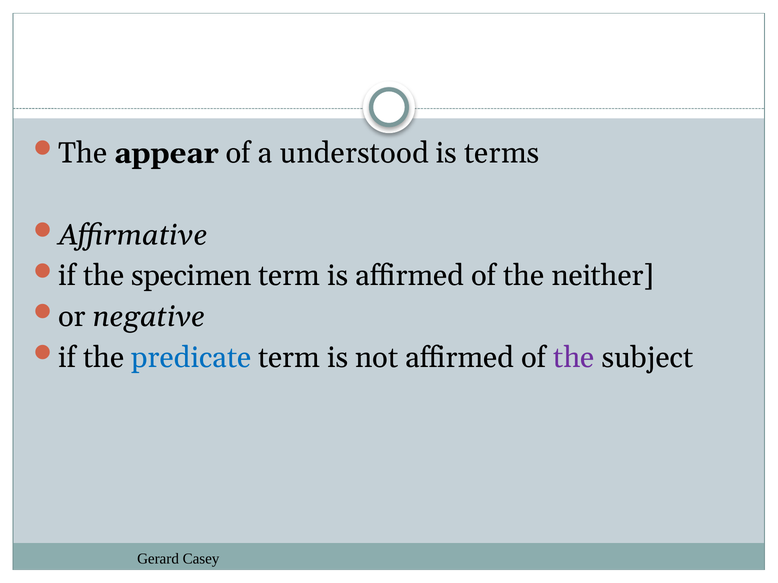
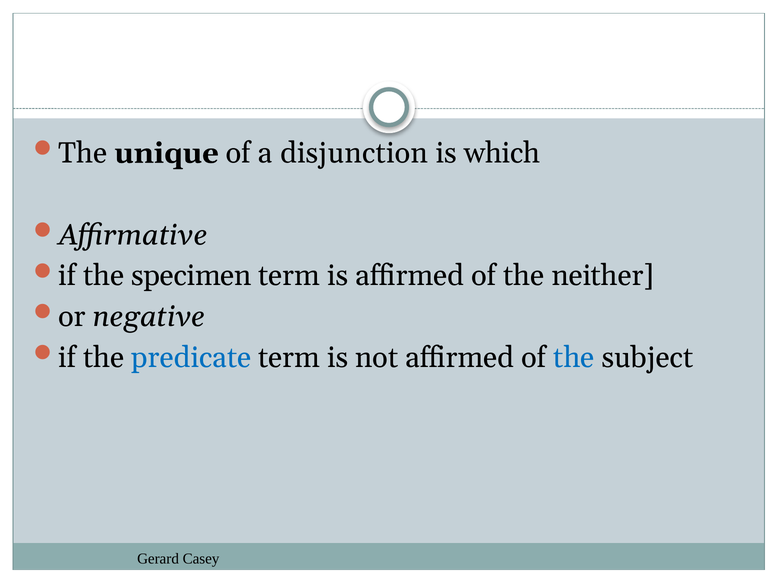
appear: appear -> unique
understood: understood -> disjunction
terms: terms -> which
the at (574, 358) colour: purple -> blue
